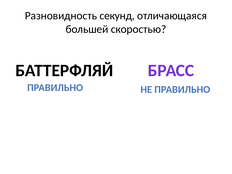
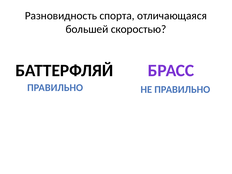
секунд: секунд -> спорта
